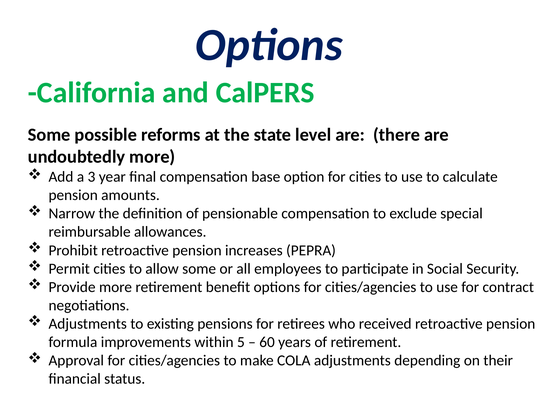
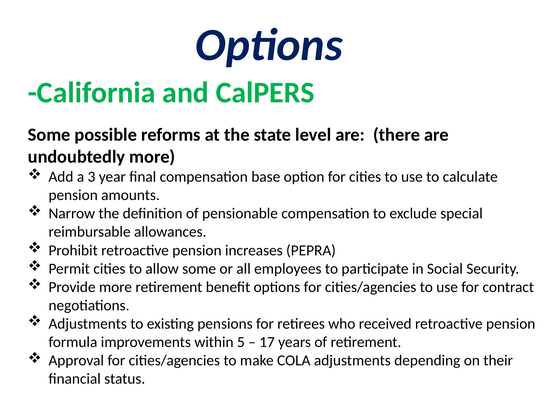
60: 60 -> 17
